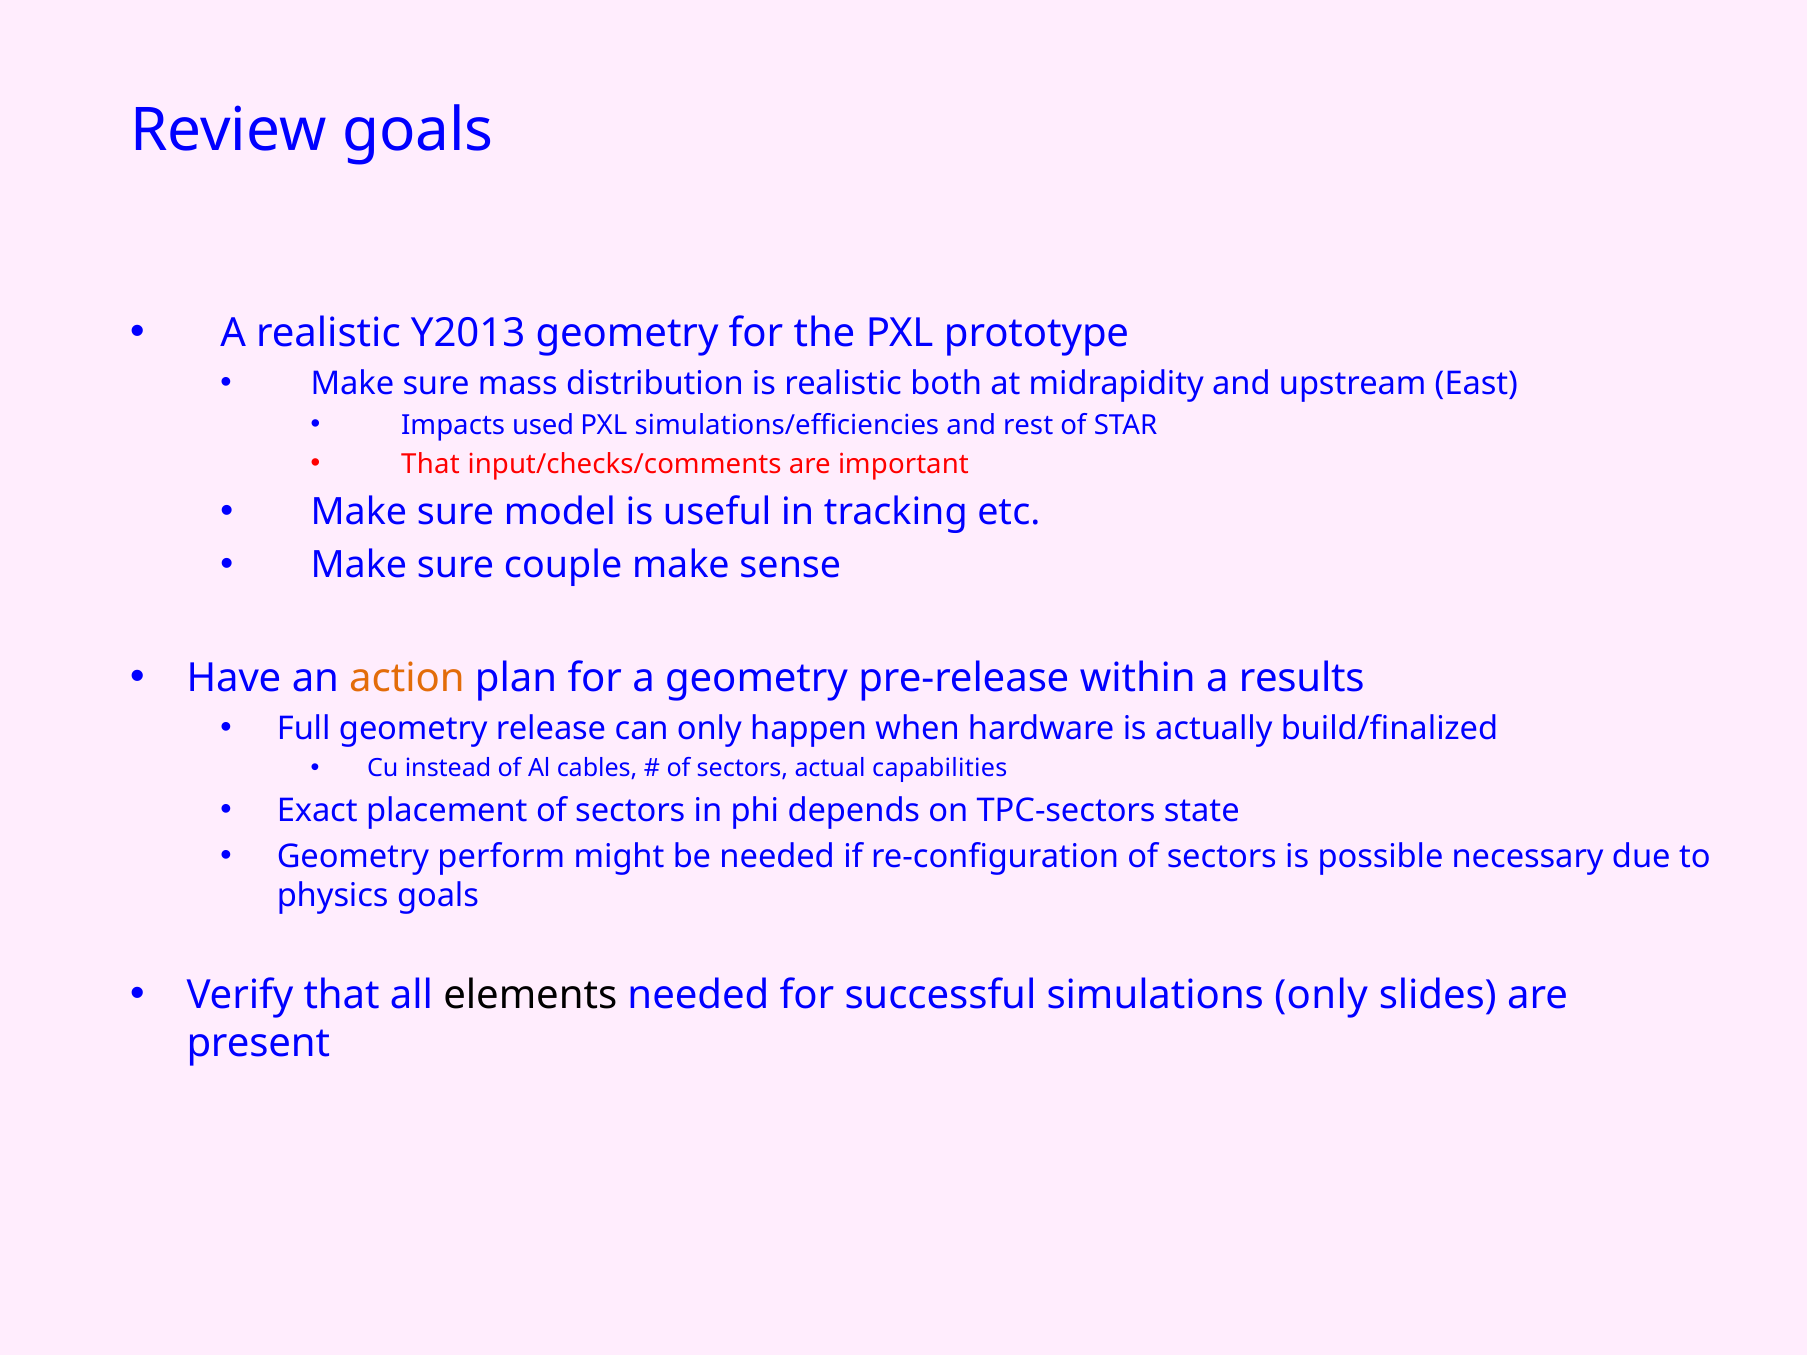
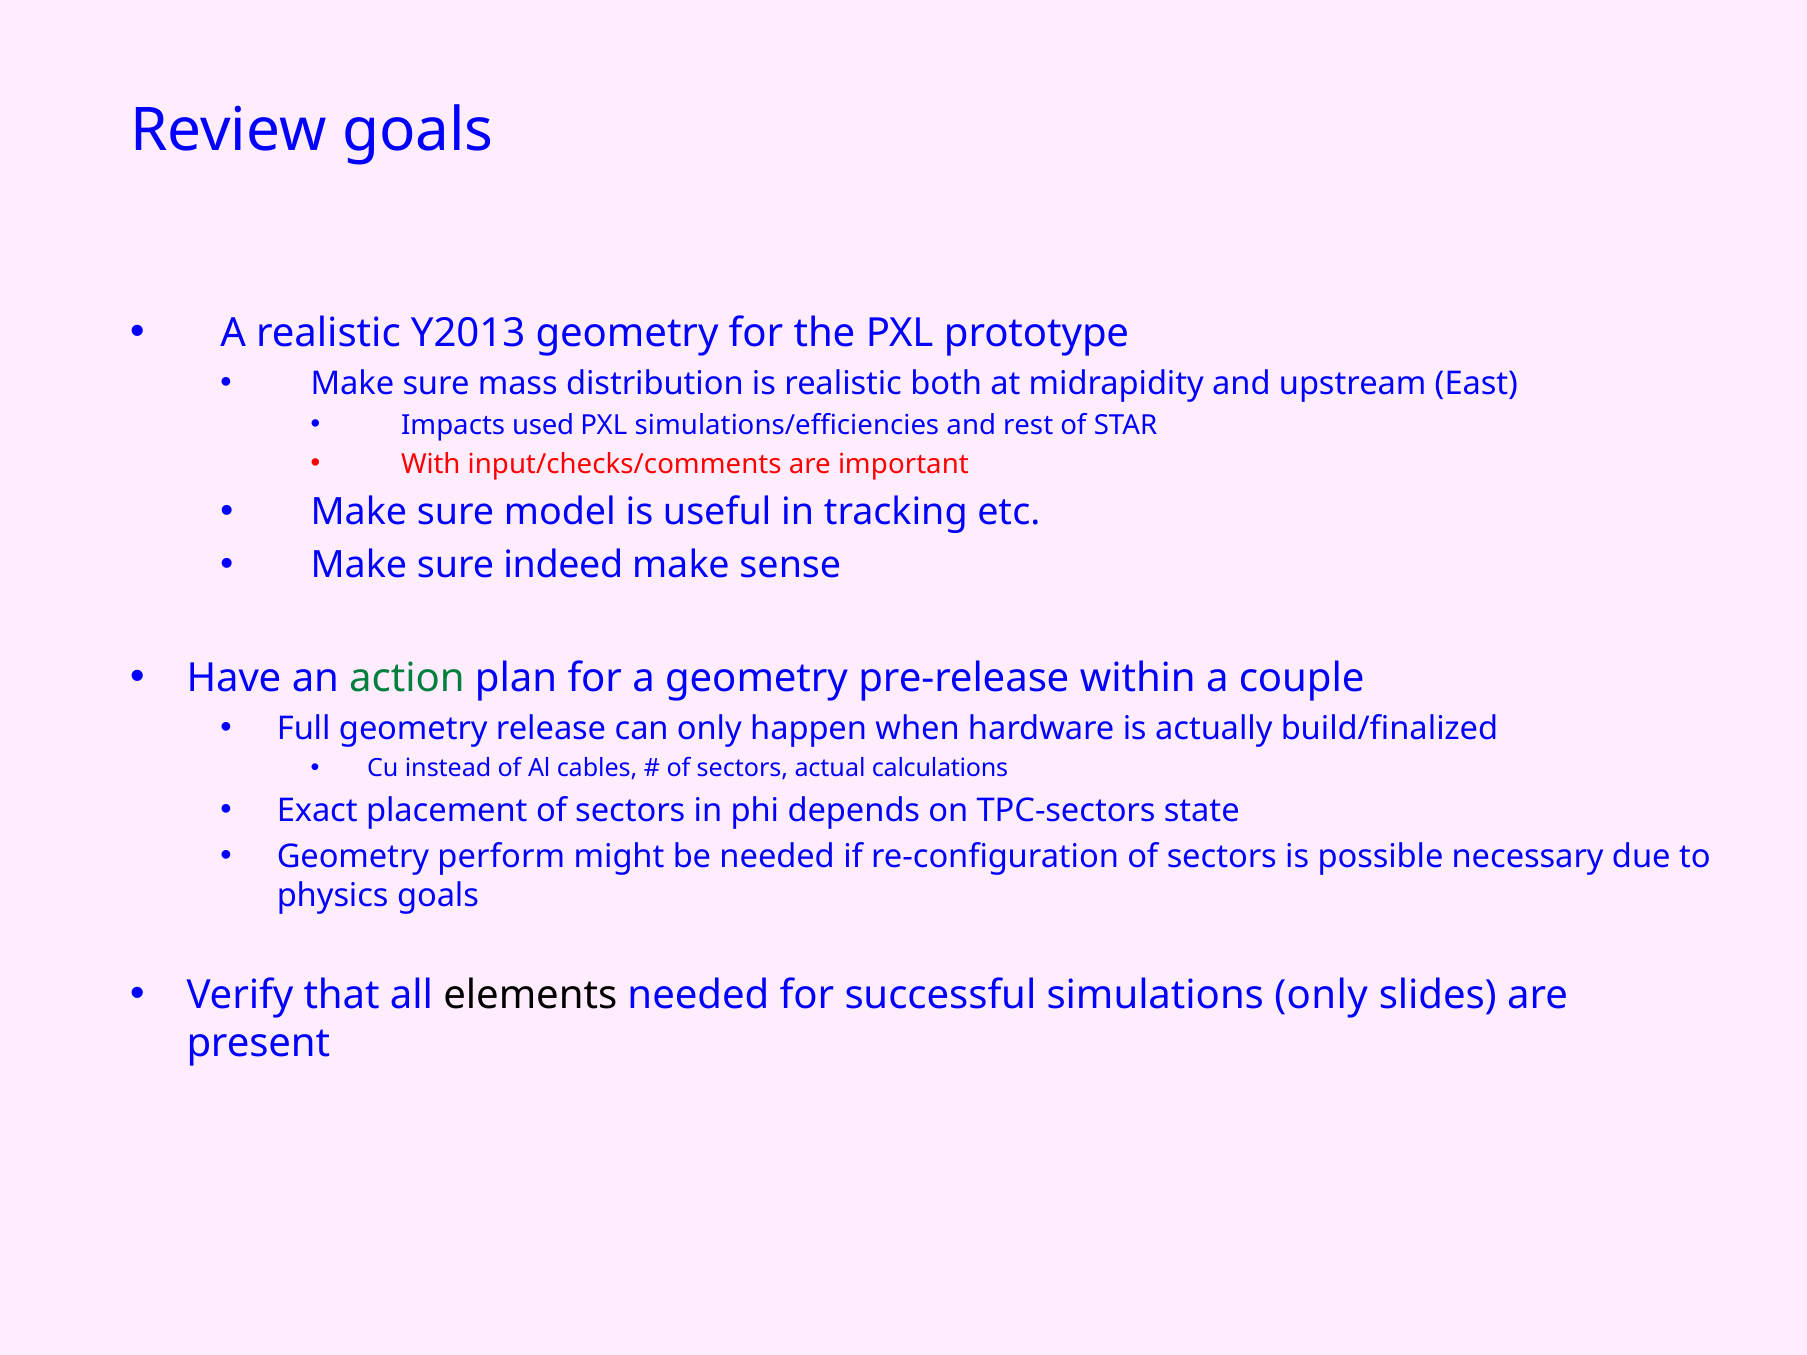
That at (431, 464): That -> With
couple: couple -> indeed
action colour: orange -> green
results: results -> couple
capabilities: capabilities -> calculations
